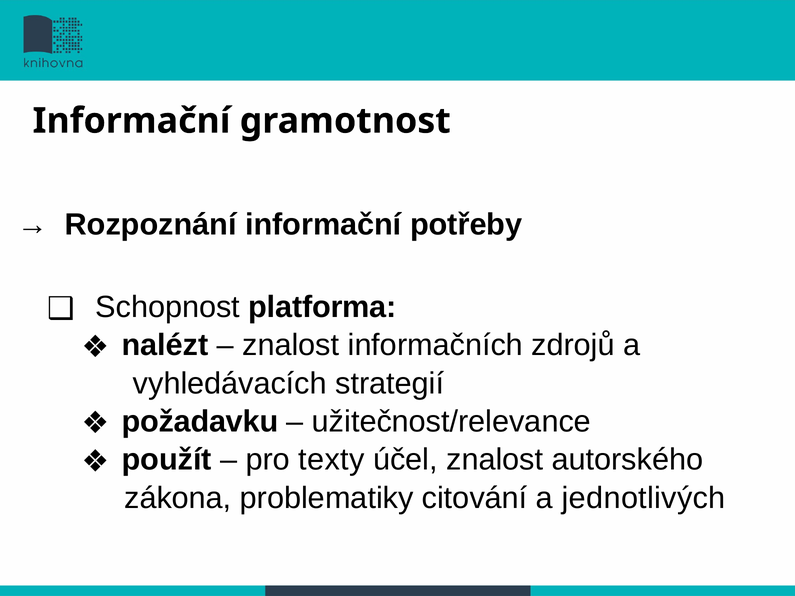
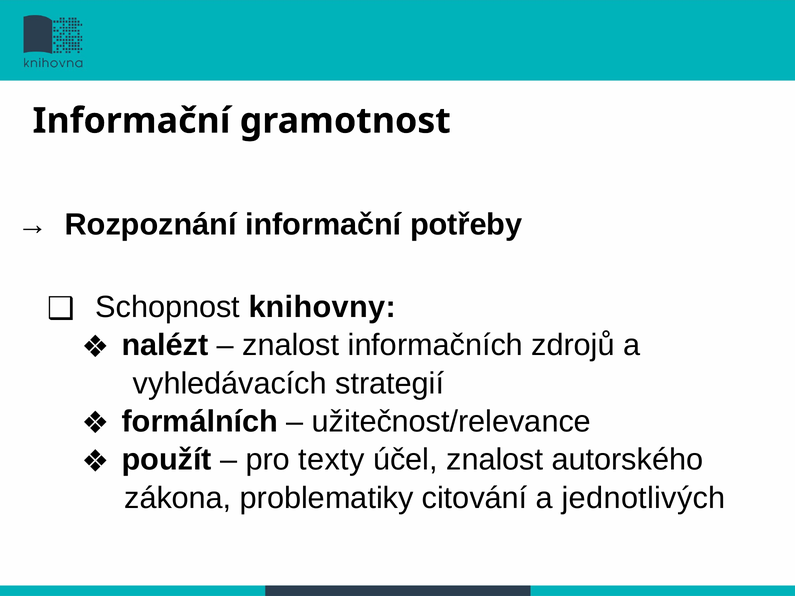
platforma: platforma -> knihovny
požadavku: požadavku -> formálních
